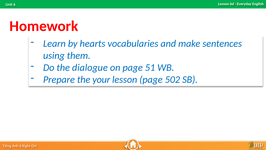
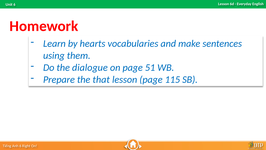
your: your -> that
502: 502 -> 115
